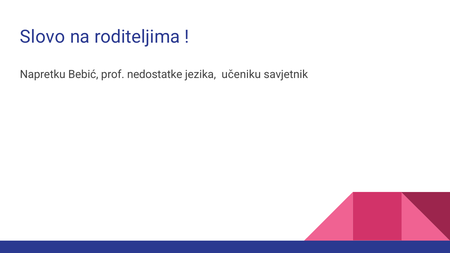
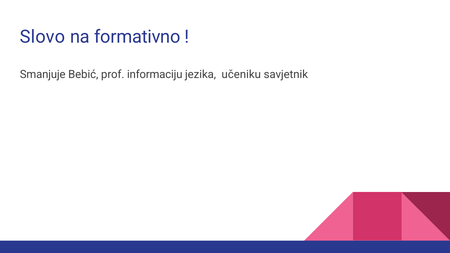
roditeljima: roditeljima -> formativno
Napretku: Napretku -> Smanjuje
nedostatke: nedostatke -> informaciju
